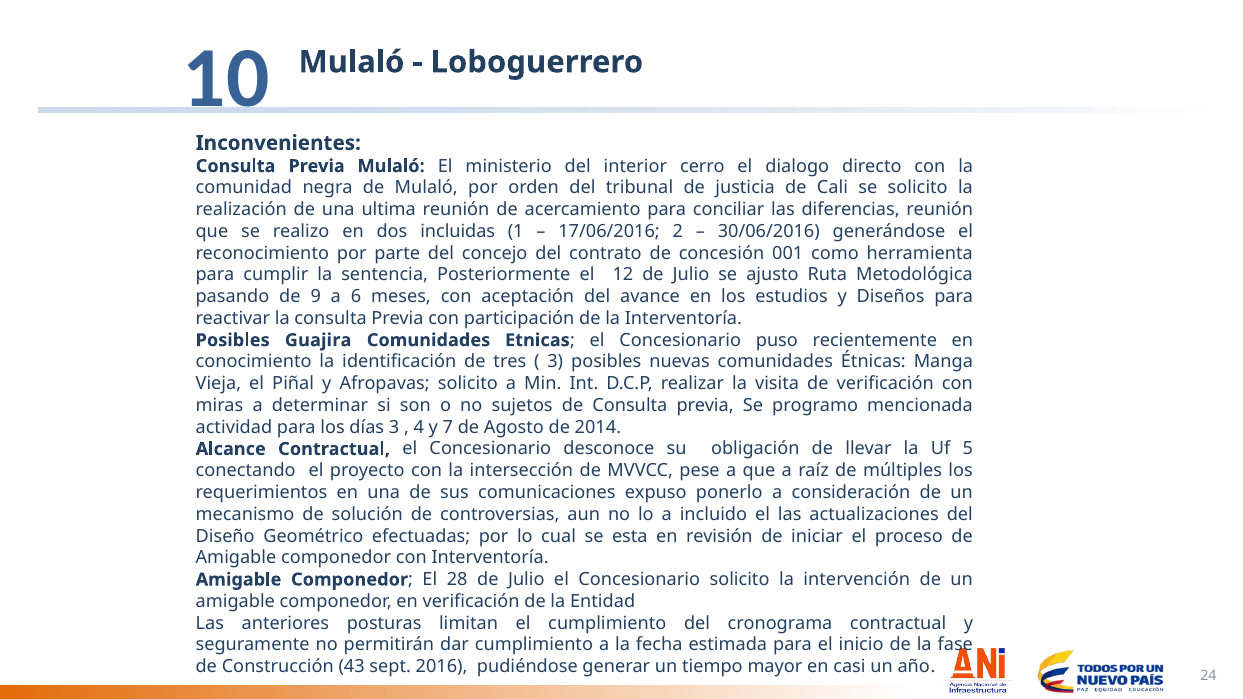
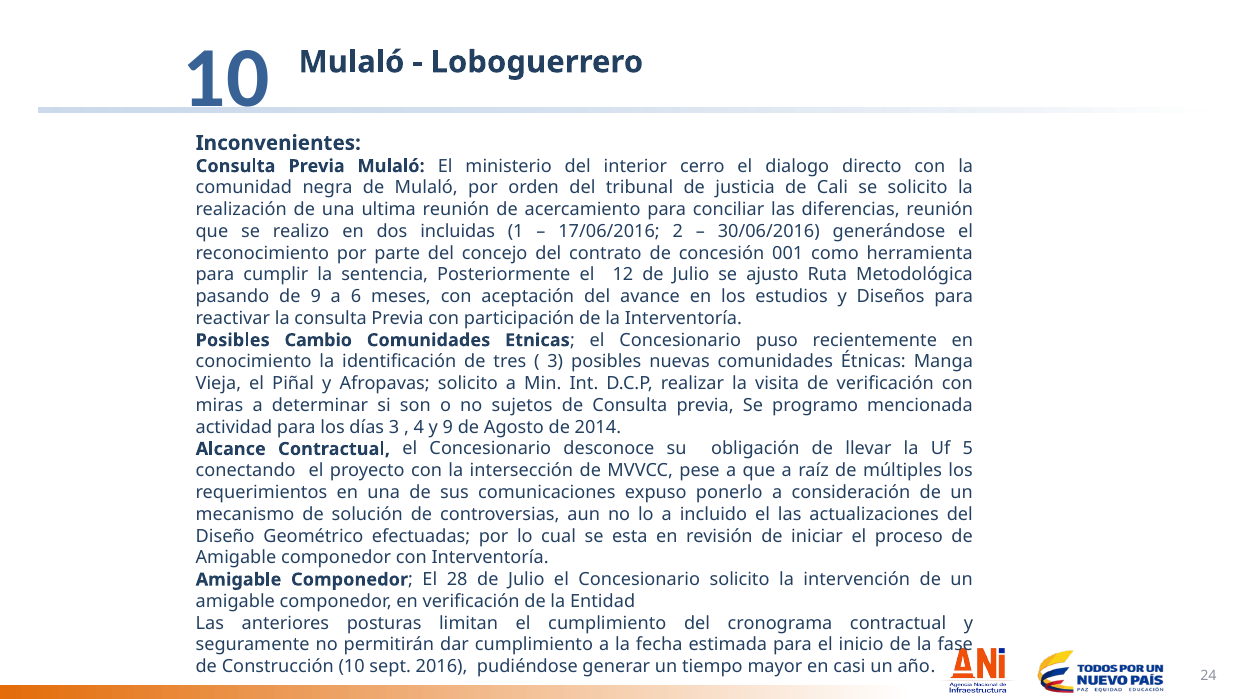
Guajira: Guajira -> Cambio
y 7: 7 -> 9
Construcción 43: 43 -> 10
